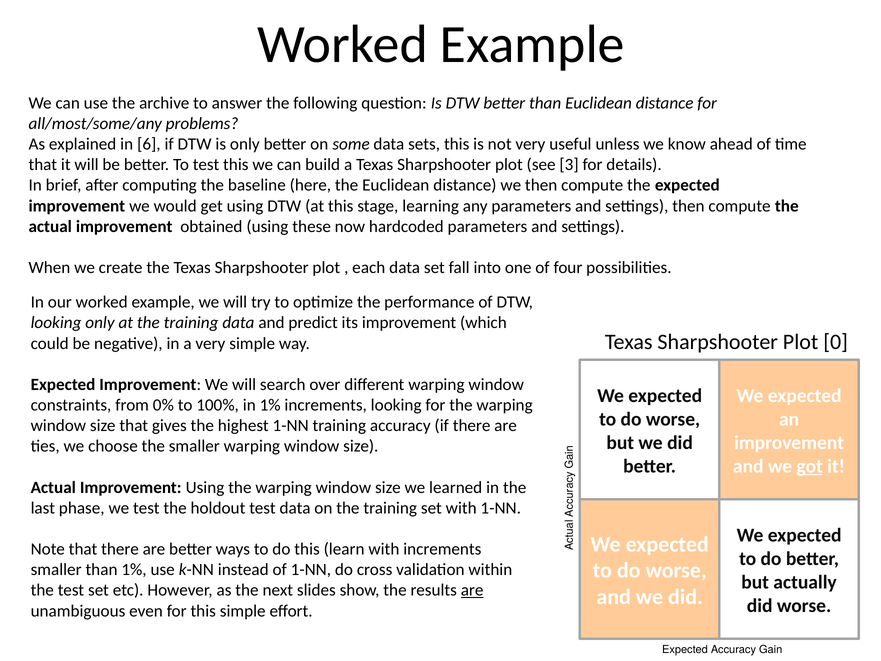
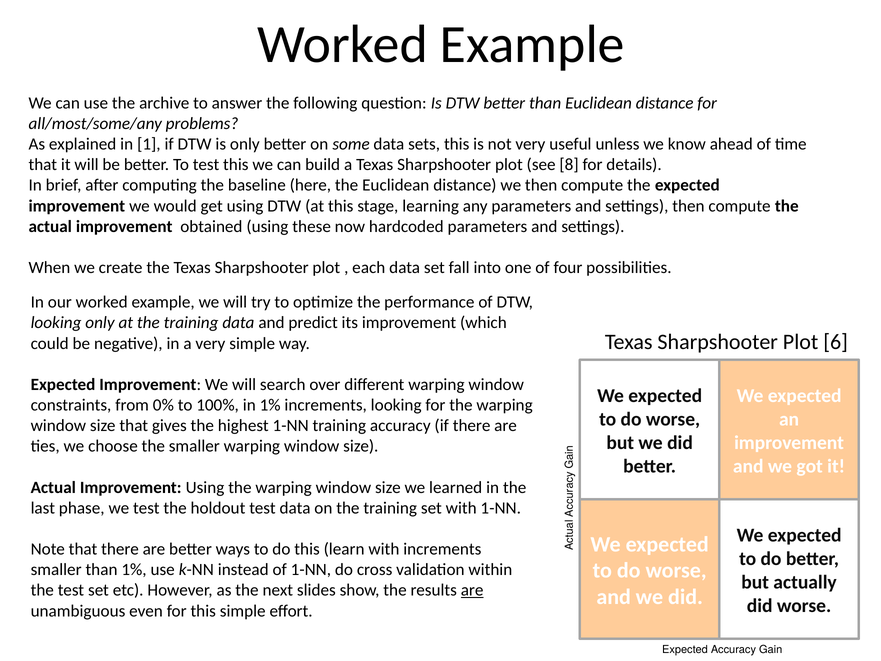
6: 6 -> 1
3: 3 -> 8
0: 0 -> 6
got underline: present -> none
